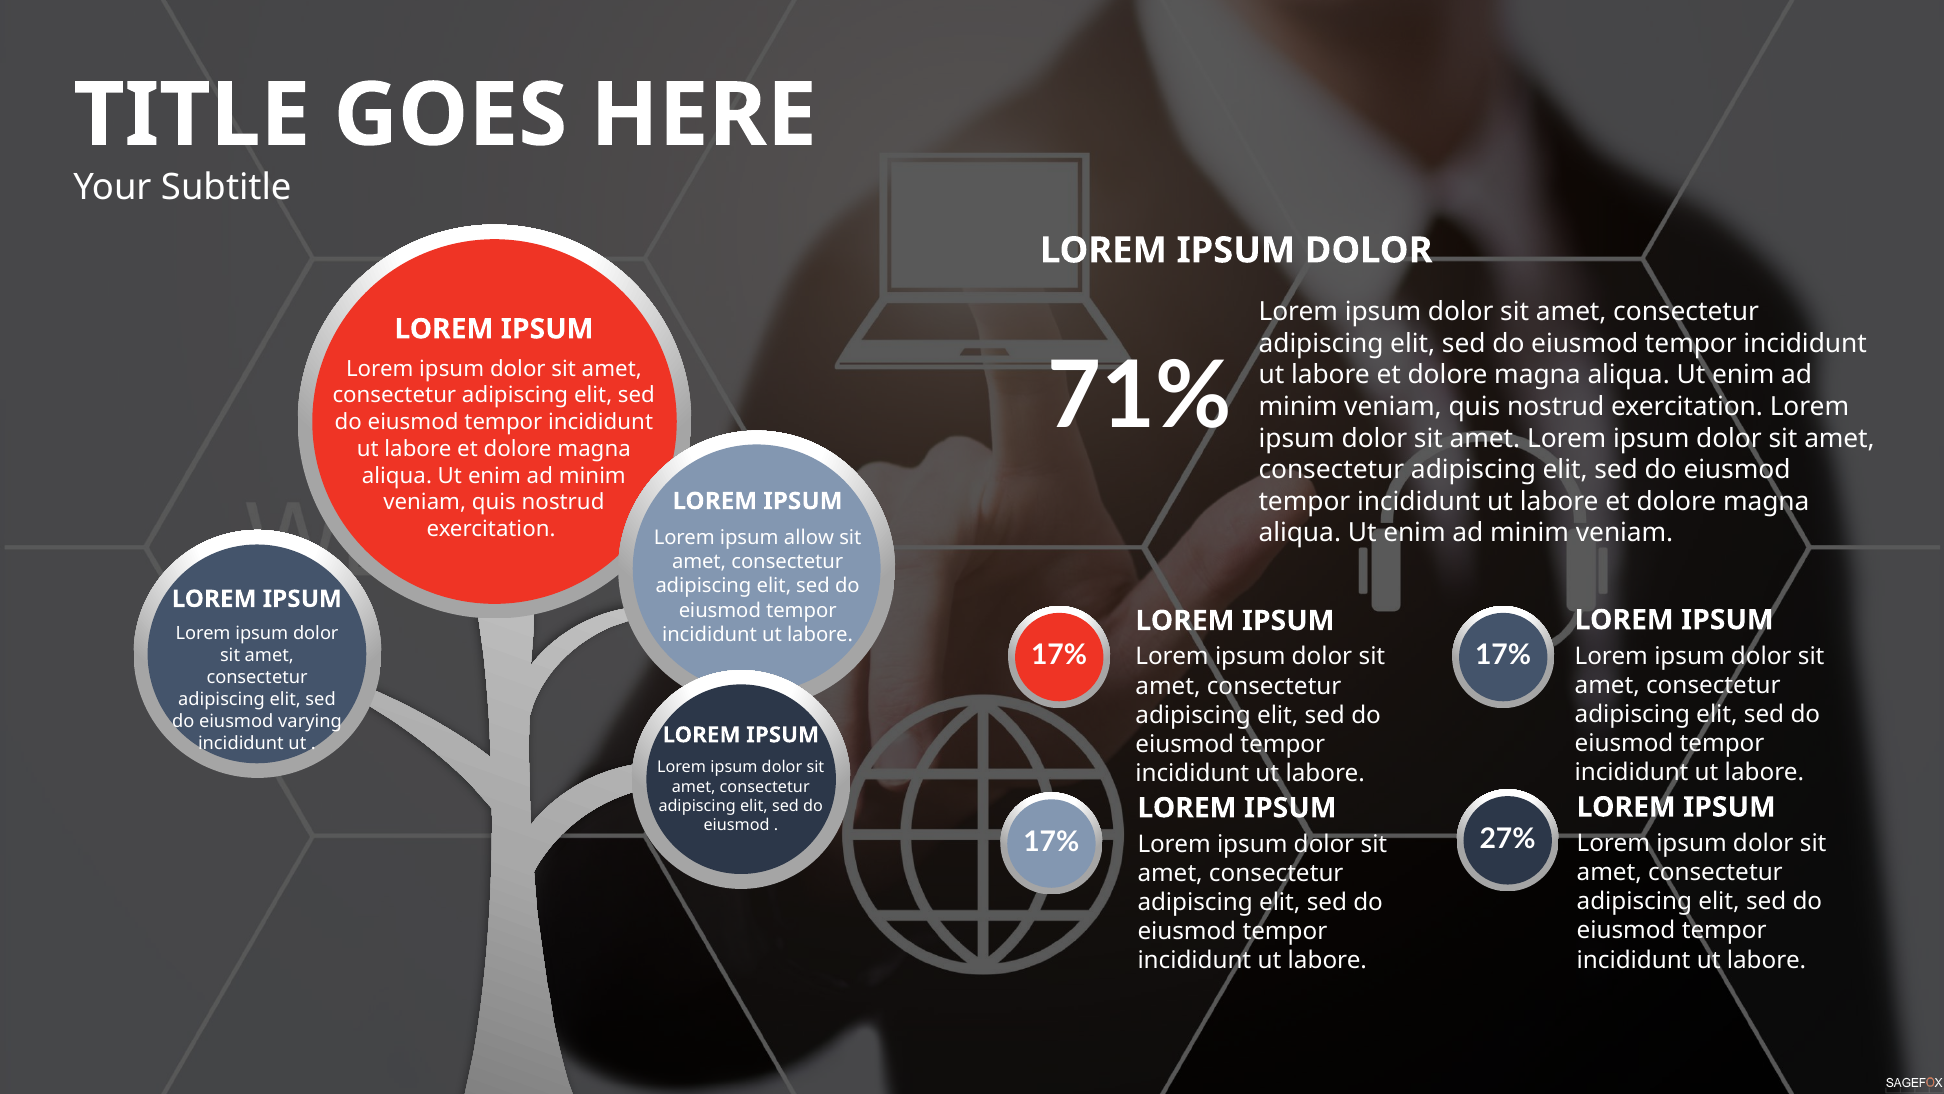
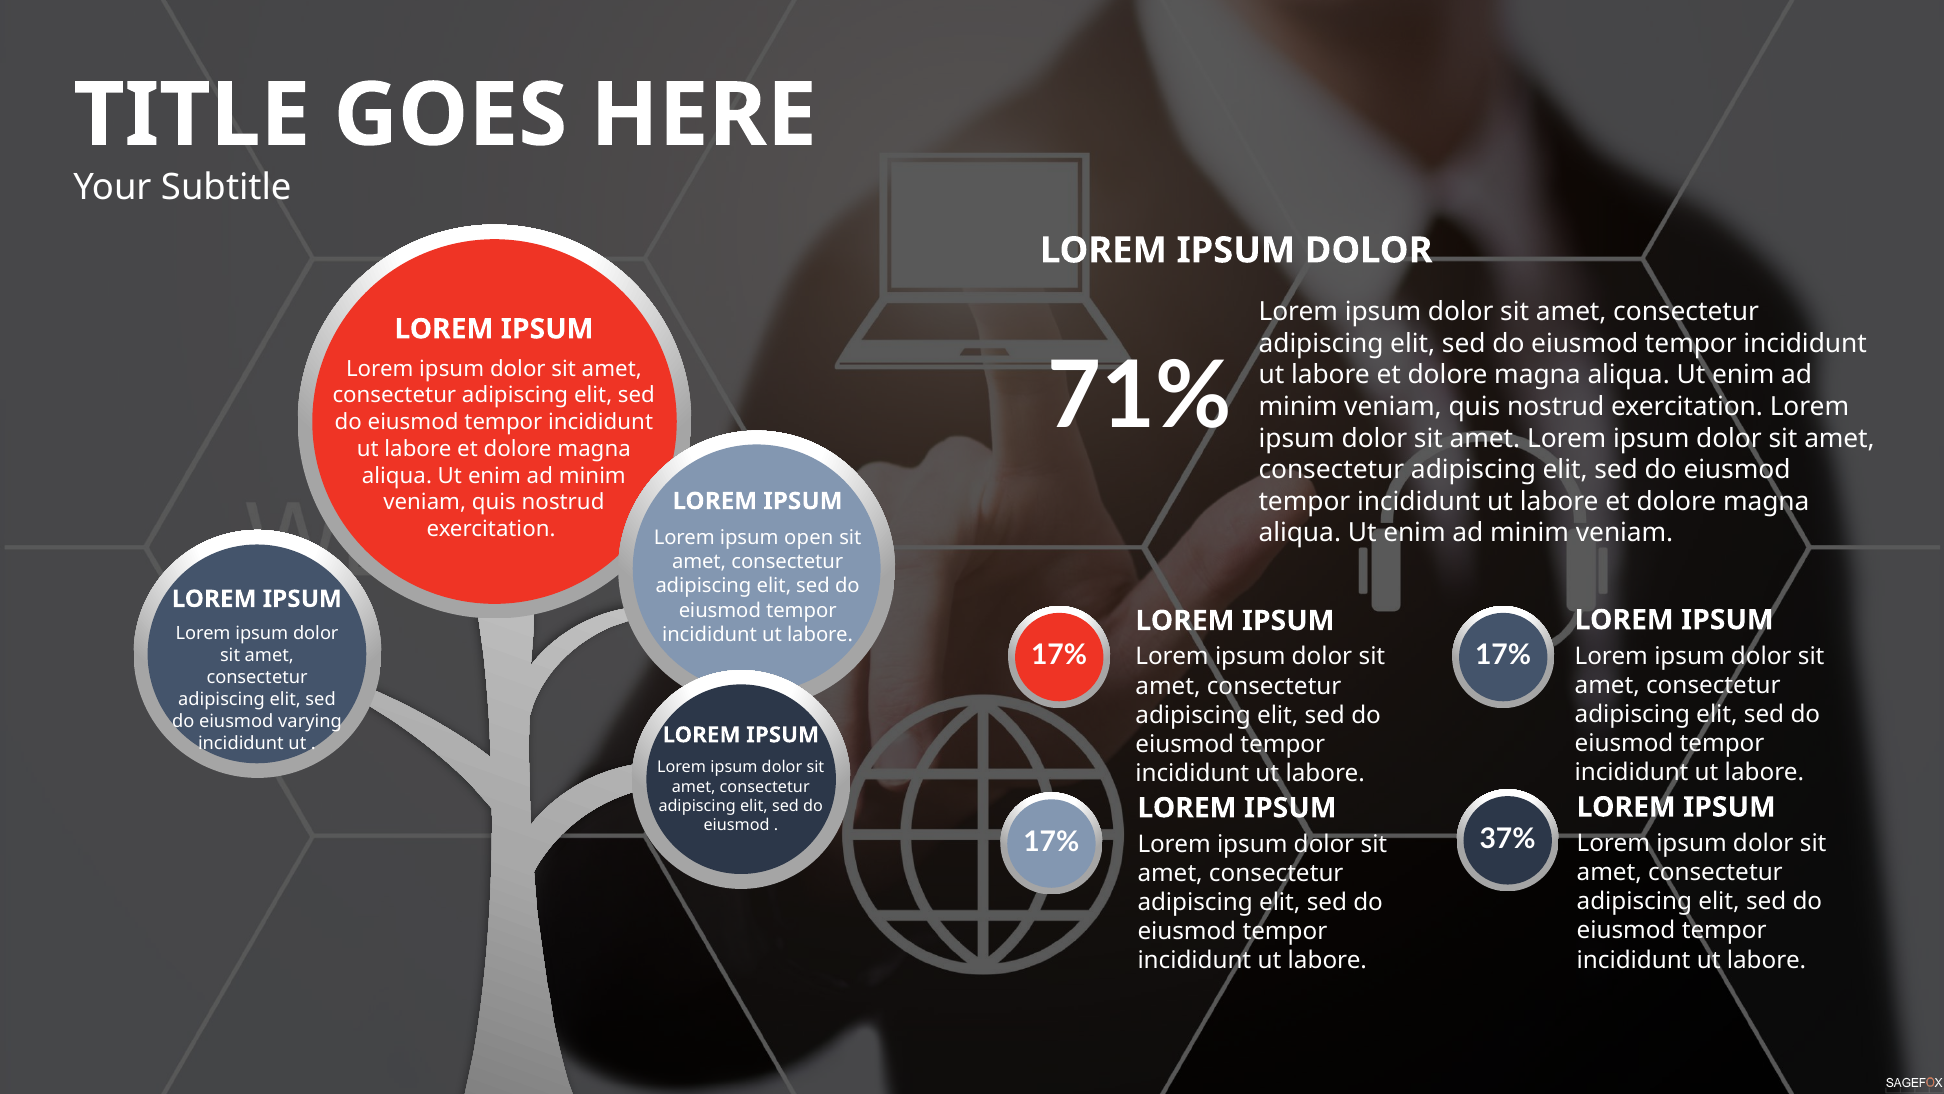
allow: allow -> open
27%: 27% -> 37%
